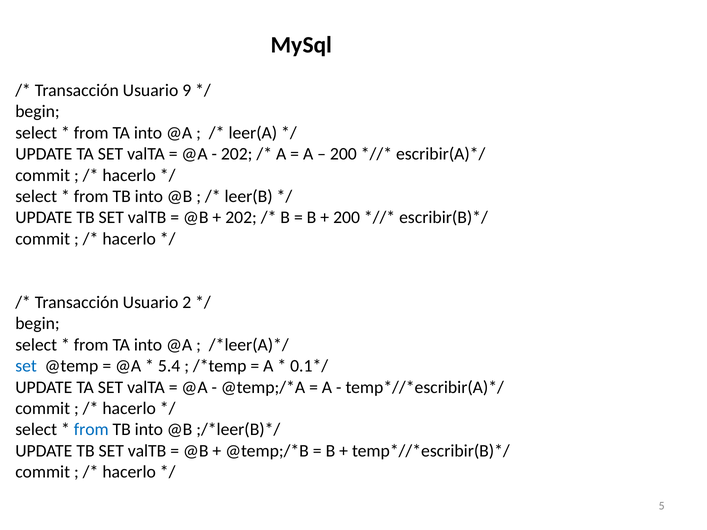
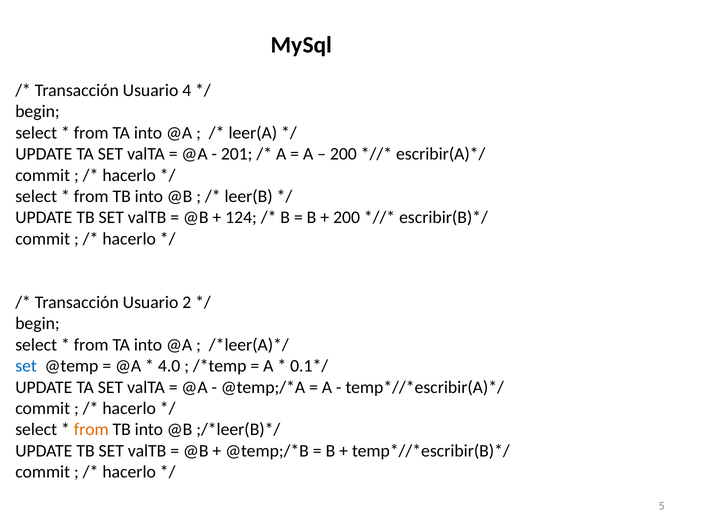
9: 9 -> 4
202 at (237, 154): 202 -> 201
202 at (241, 218): 202 -> 124
5.4: 5.4 -> 4.0
from at (91, 430) colour: blue -> orange
